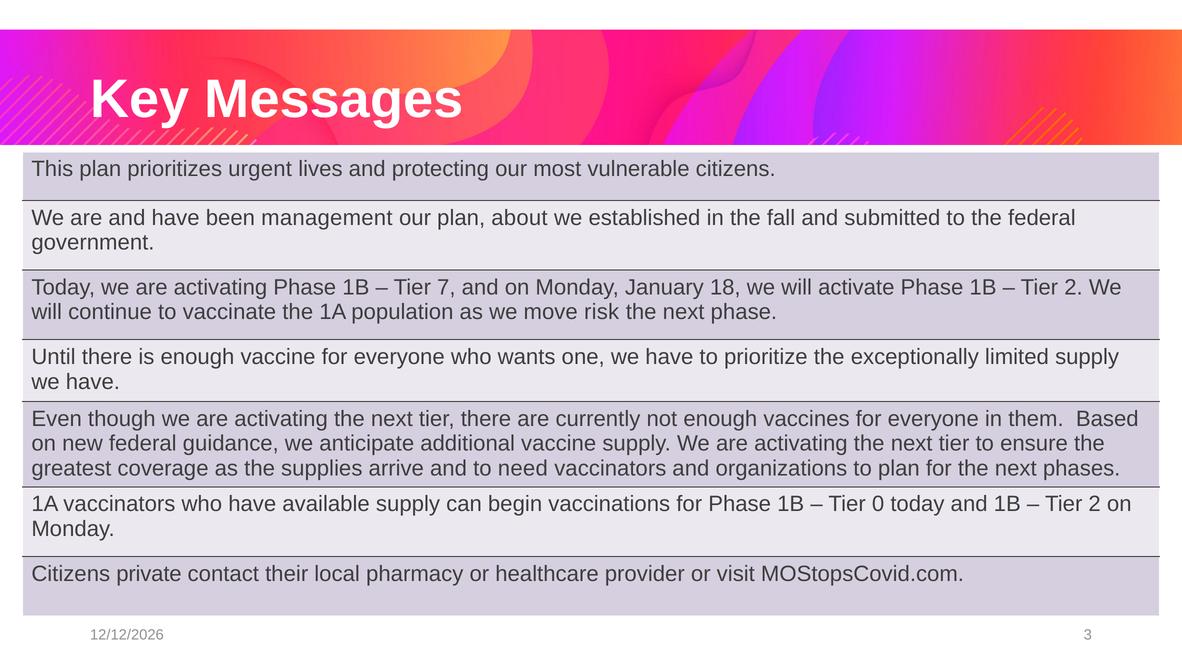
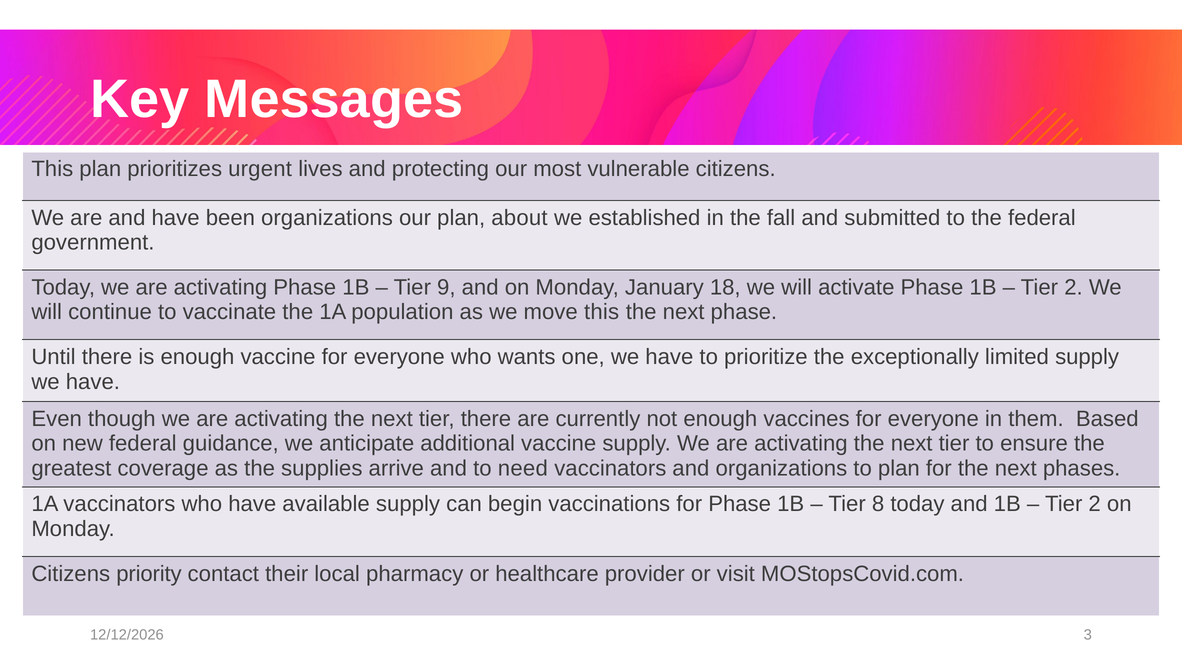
been management: management -> organizations
7: 7 -> 9
move risk: risk -> this
0: 0 -> 8
private: private -> priority
